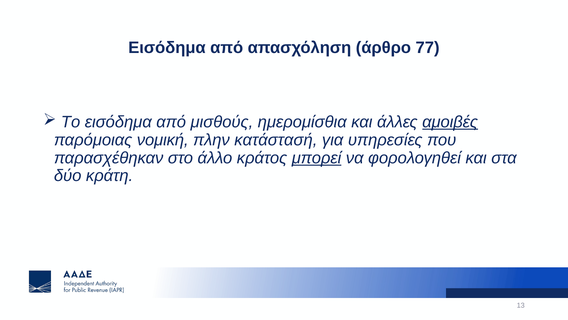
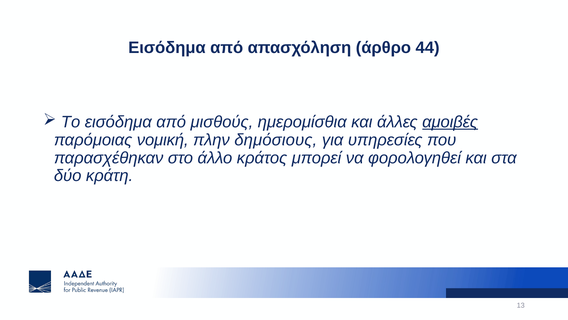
77: 77 -> 44
κατάστασή: κατάστασή -> δημόσιους
μπορεί underline: present -> none
